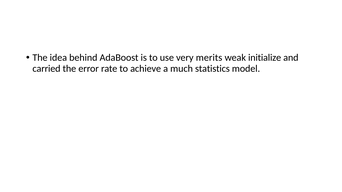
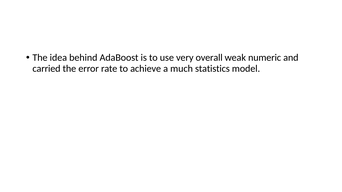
merits: merits -> overall
initialize: initialize -> numeric
